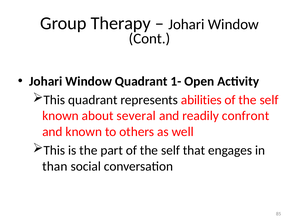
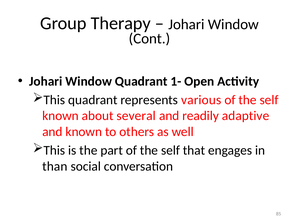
abilities: abilities -> various
confront: confront -> adaptive
